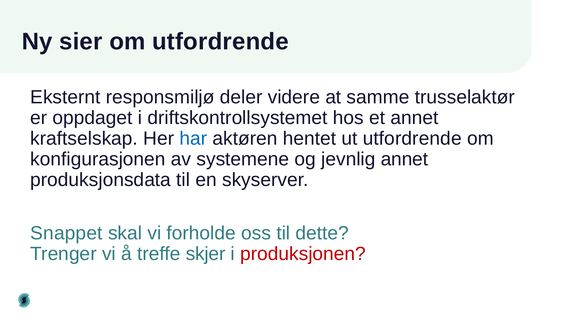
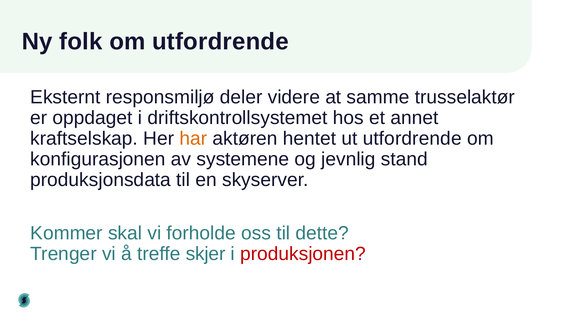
sier: sier -> folk
har colour: blue -> orange
jevnlig annet: annet -> stand
Snappet: Snappet -> Kommer
